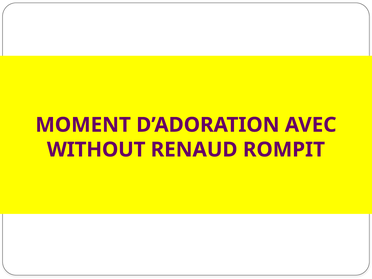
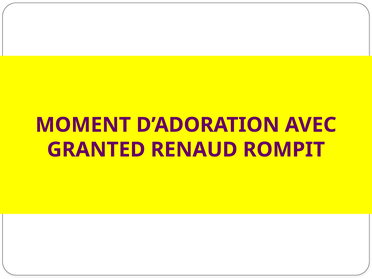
WITHOUT: WITHOUT -> GRANTED
